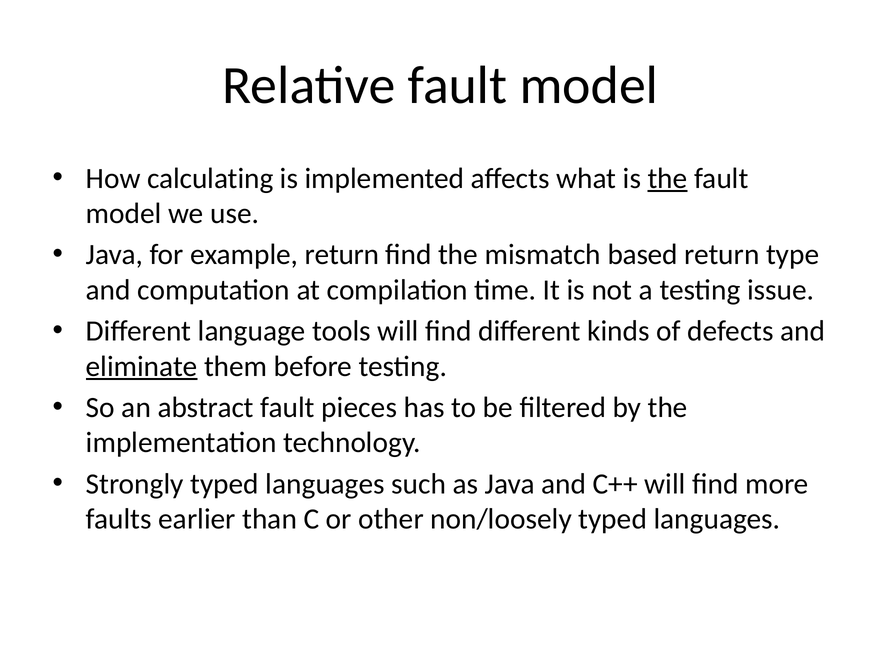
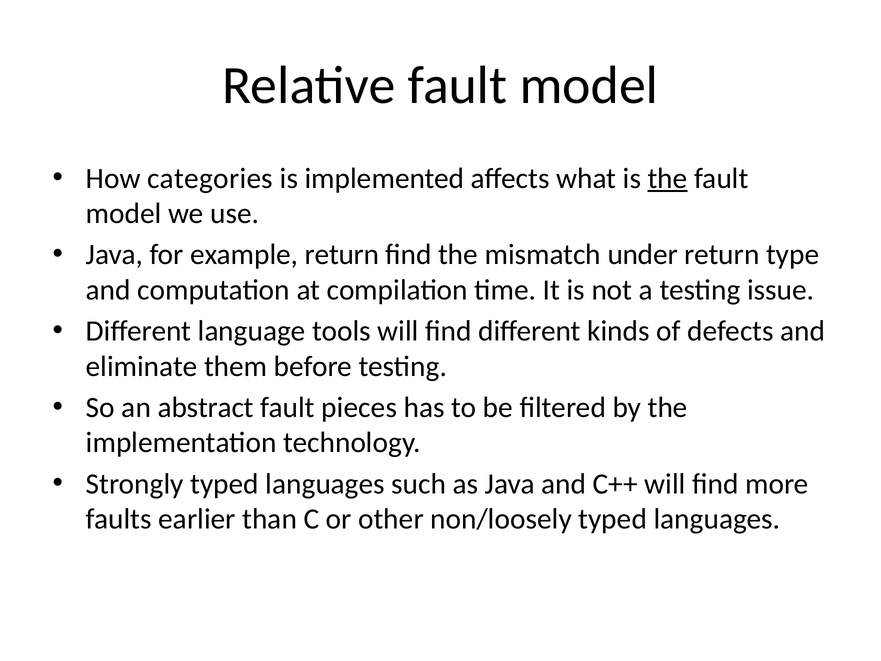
calculating: calculating -> categories
based: based -> under
eliminate underline: present -> none
